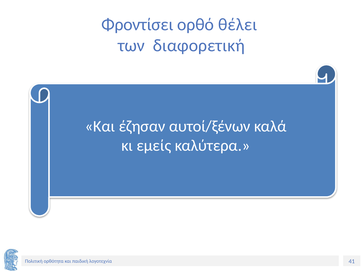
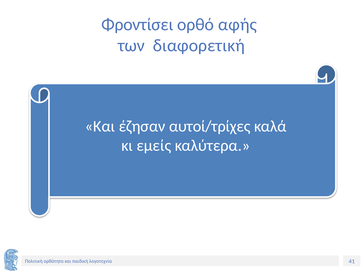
θέλει: θέλει -> αφής
αυτοί/ξένων: αυτοί/ξένων -> αυτοί/τρίχες
